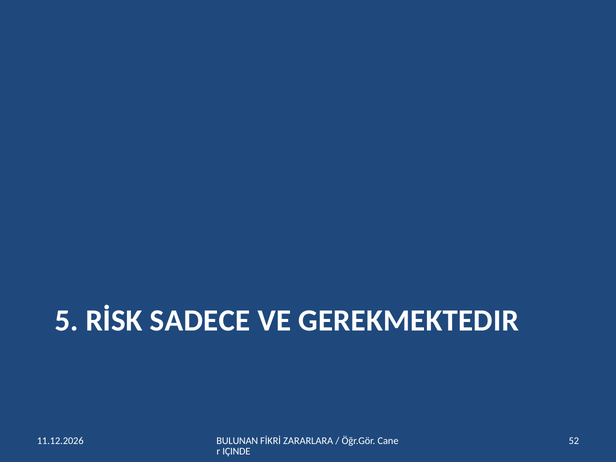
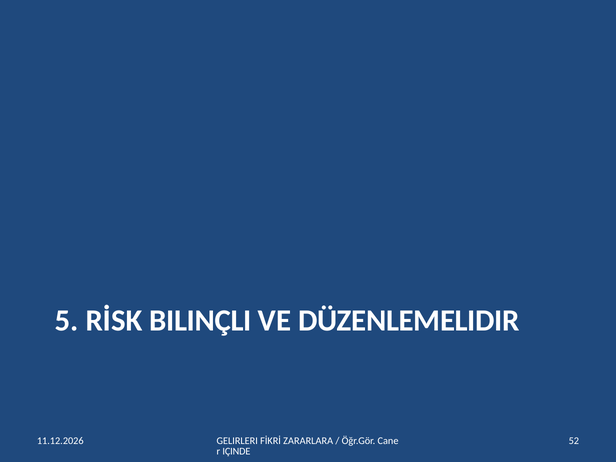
SADECE: SADECE -> BILINÇLI
GEREKMEKTEDIR: GEREKMEKTEDIR -> DÜZENLEMELIDIR
BULUNAN: BULUNAN -> GELIRLERI
